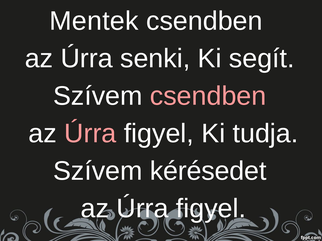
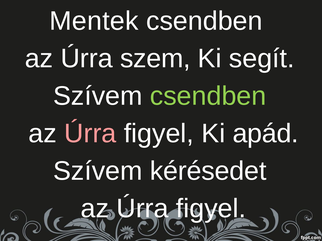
senki: senki -> szem
csendben at (208, 96) colour: pink -> light green
tudja: tudja -> apád
